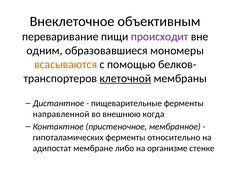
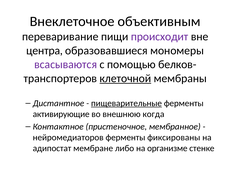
одним: одним -> центра
всасываются colour: orange -> purple
пищеварительные underline: none -> present
направленной: направленной -> активирующие
гипоталамических: гипоталамических -> нейромедиаторов
относительно: относительно -> фиксированы
